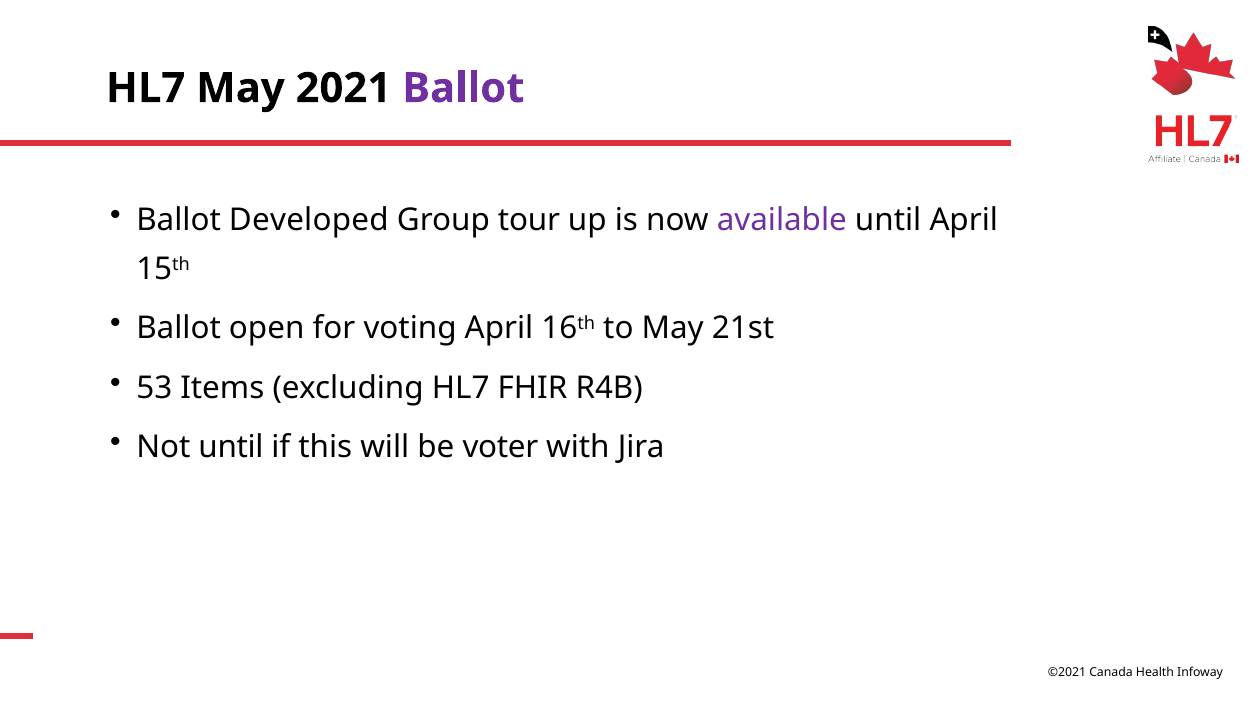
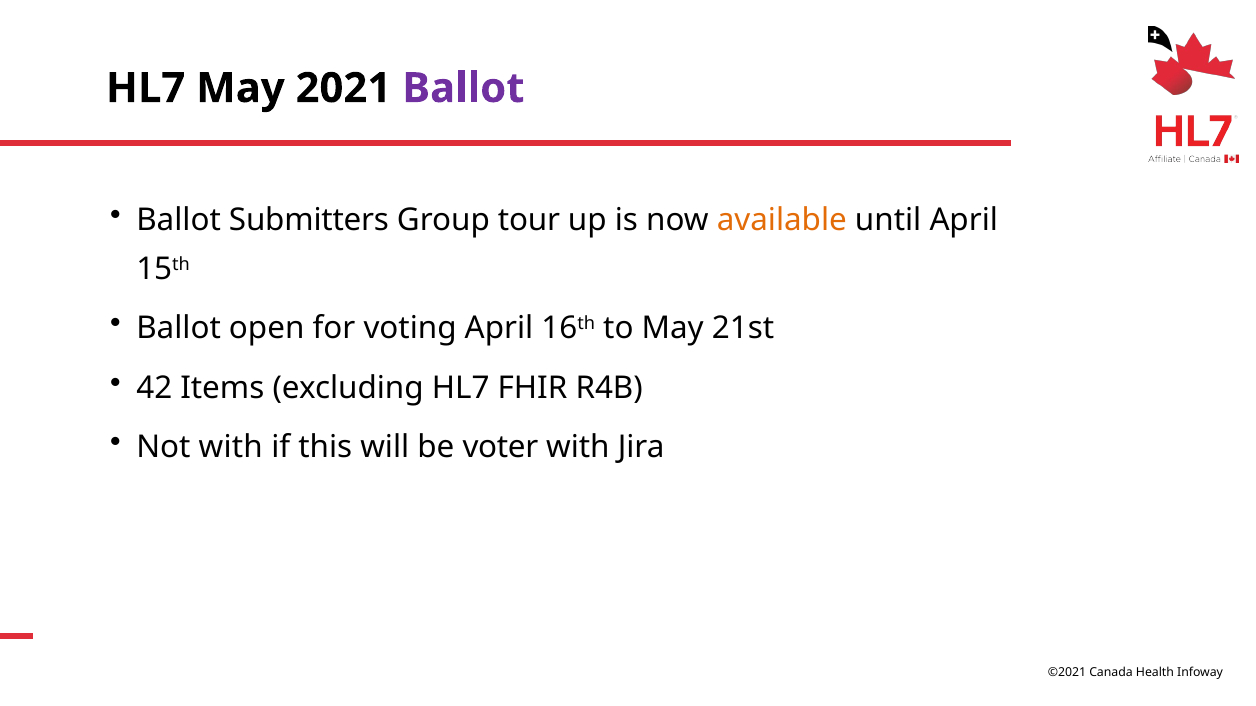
Developed: Developed -> Submitters
available colour: purple -> orange
53: 53 -> 42
Not until: until -> with
